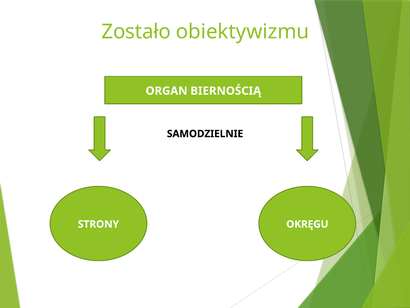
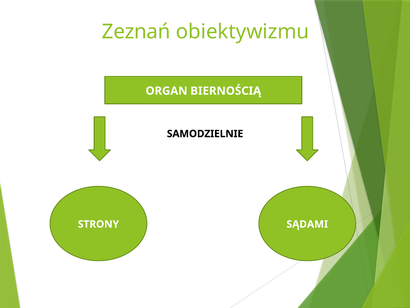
Zostało: Zostało -> Zeznań
OKRĘGU: OKRĘGU -> SĄDAMI
